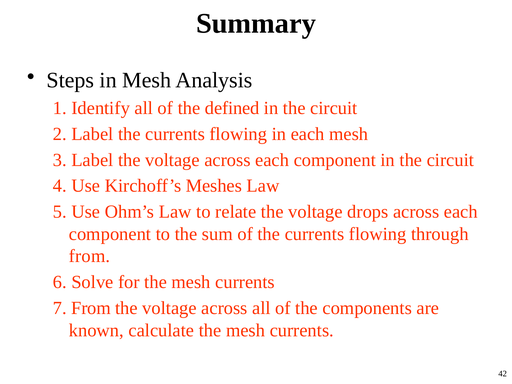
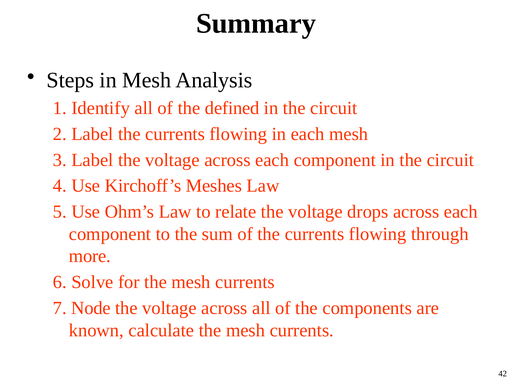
from at (90, 256): from -> more
7 From: From -> Node
